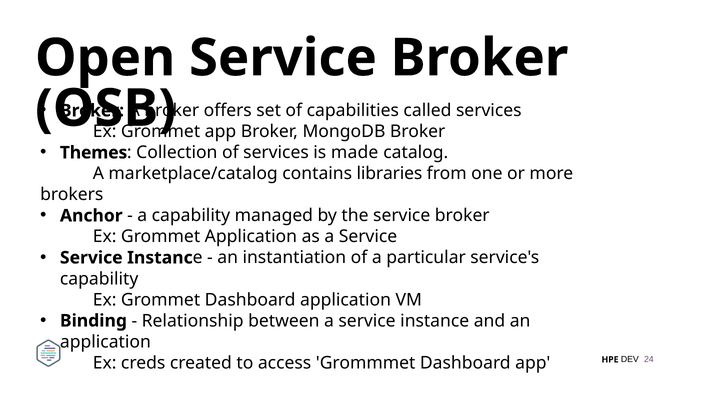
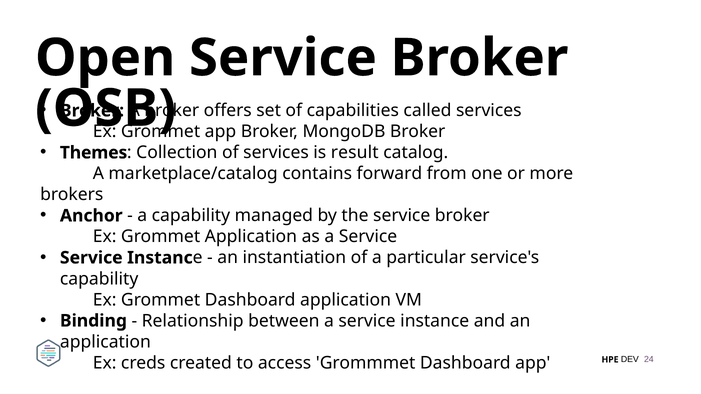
made: made -> result
libraries: libraries -> forward
